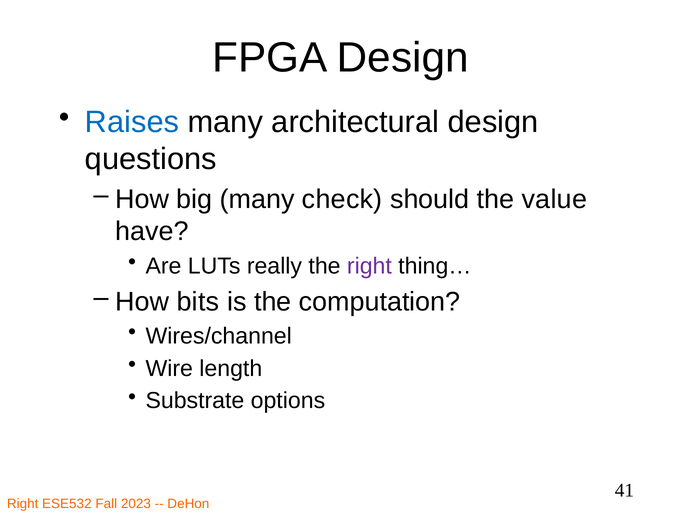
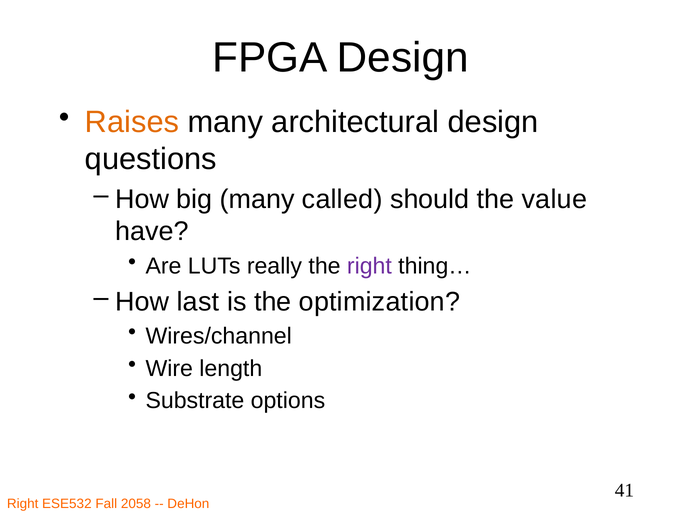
Raises colour: blue -> orange
check: check -> called
bits: bits -> last
computation: computation -> optimization
2023: 2023 -> 2058
